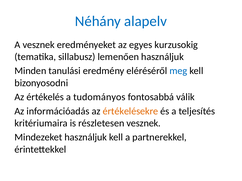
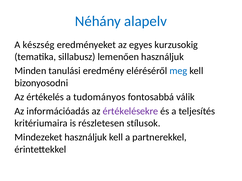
A vesznek: vesznek -> készség
értékelésekre colour: orange -> purple
részletesen vesznek: vesznek -> stílusok
